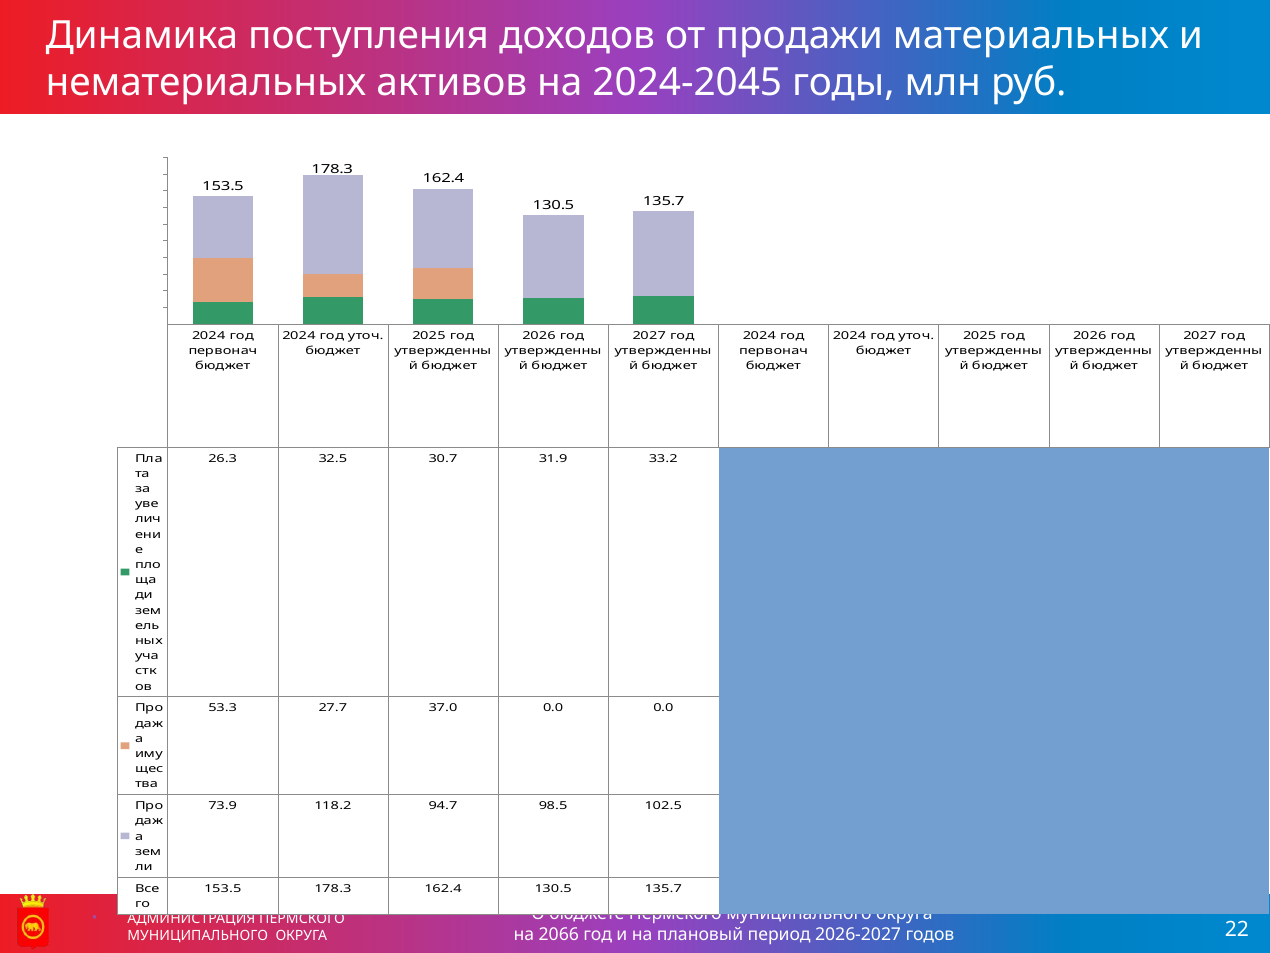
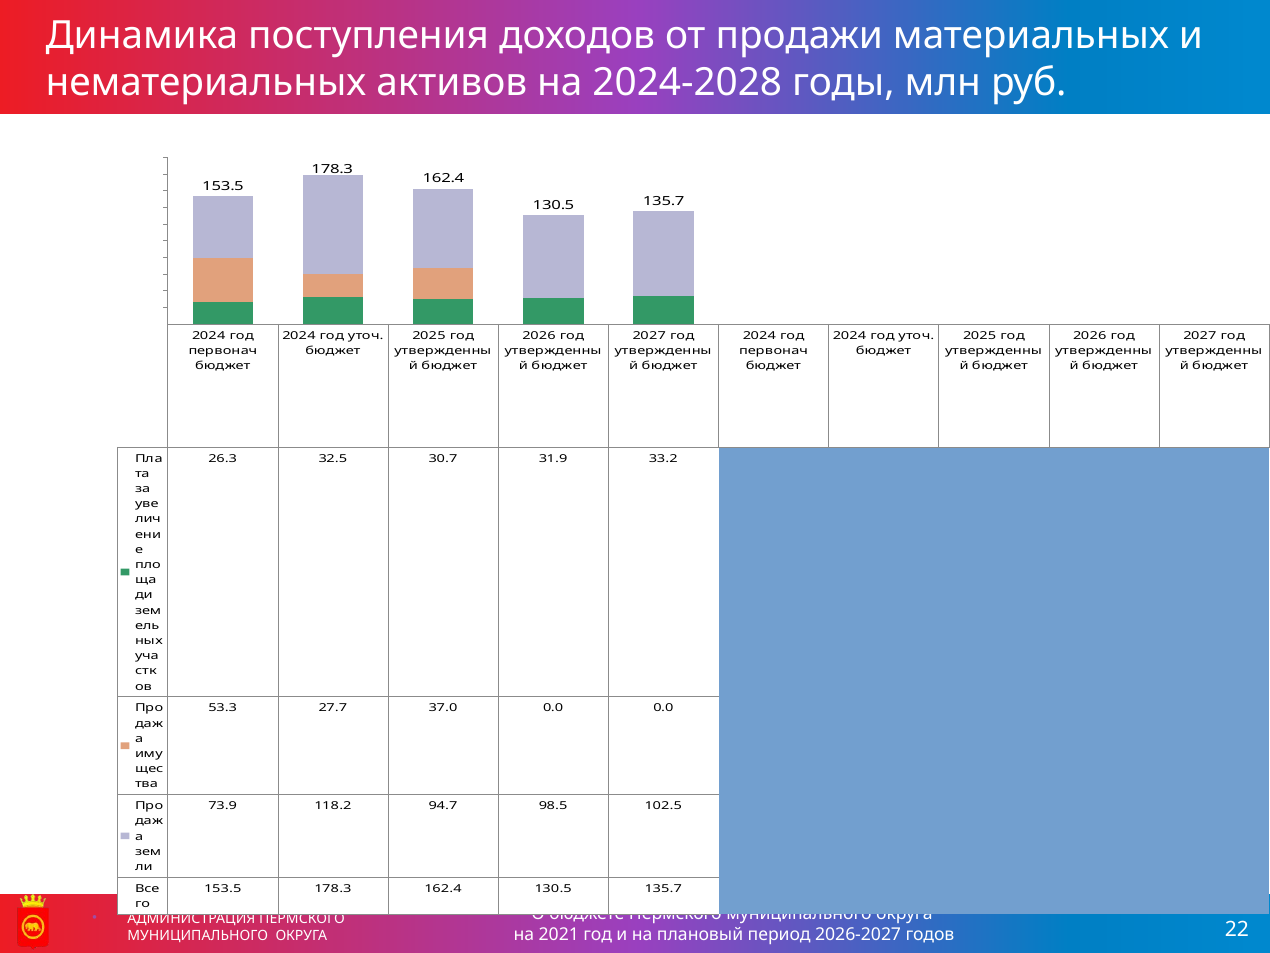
2024-2045: 2024-2045 -> 2024-2028
2066: 2066 -> 2021
